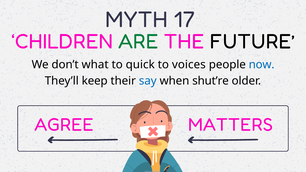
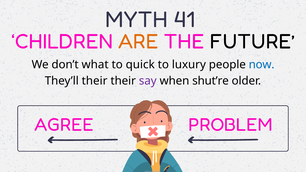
17: 17 -> 41
ARE colour: green -> orange
voices: voices -> luxury
They’ll keep: keep -> their
say colour: blue -> purple
MATTERS: MATTERS -> PROBLEM
